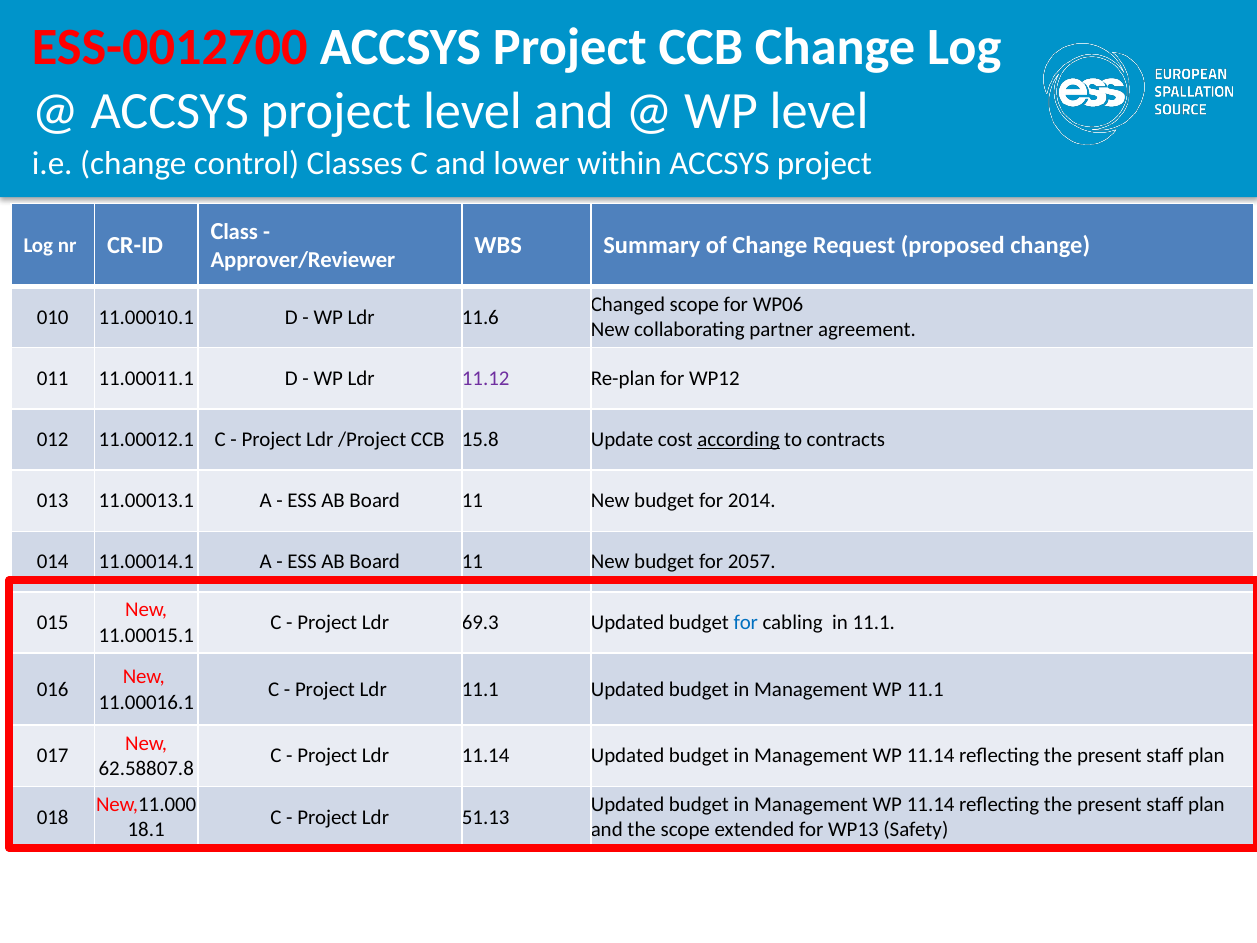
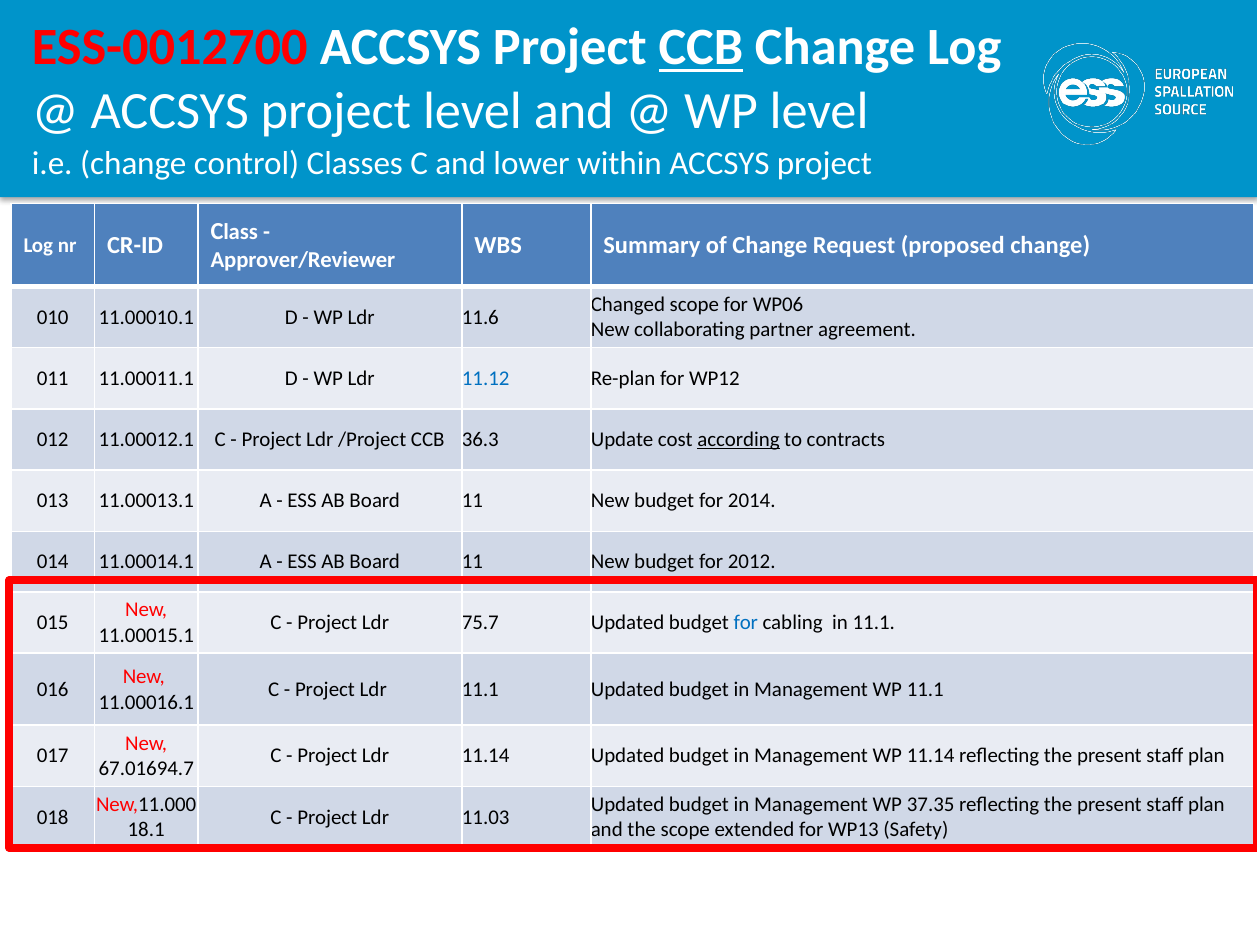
CCB at (701, 48) underline: none -> present
11.12 colour: purple -> blue
15.8: 15.8 -> 36.3
2057: 2057 -> 2012
69.3: 69.3 -> 75.7
62.58807.8: 62.58807.8 -> 67.01694.7
11.14 at (931, 804): 11.14 -> 37.35
51.13: 51.13 -> 11.03
